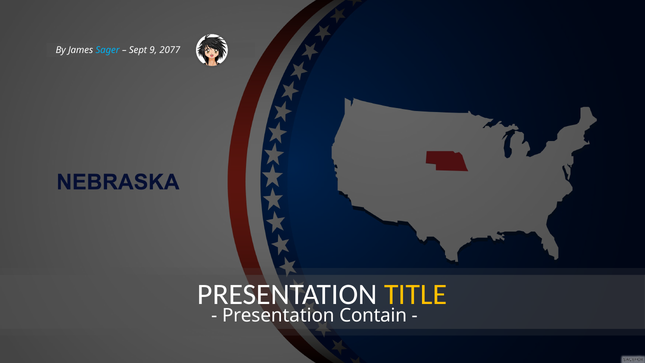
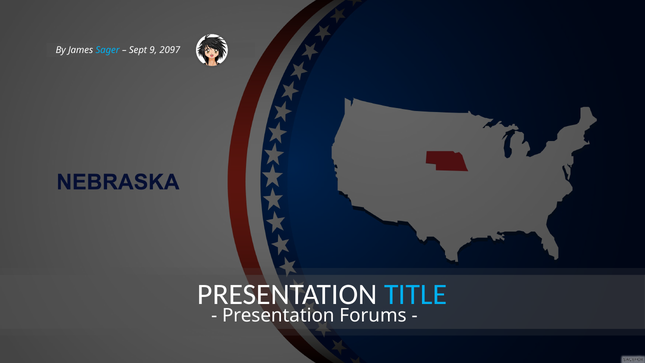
2077: 2077 -> 2097
TITLE colour: yellow -> light blue
Contain: Contain -> Forums
